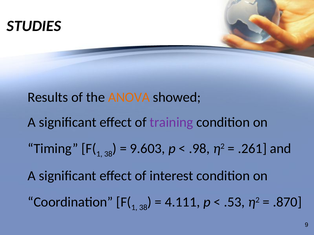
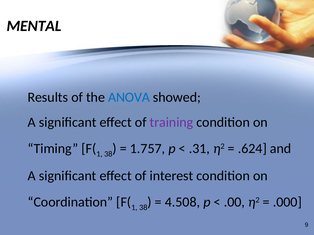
STUDIES: STUDIES -> MENTAL
ANOVA colour: orange -> blue
9.603: 9.603 -> 1.757
.98: .98 -> .31
.261: .261 -> .624
4.111: 4.111 -> 4.508
.53: .53 -> .00
.870: .870 -> .000
